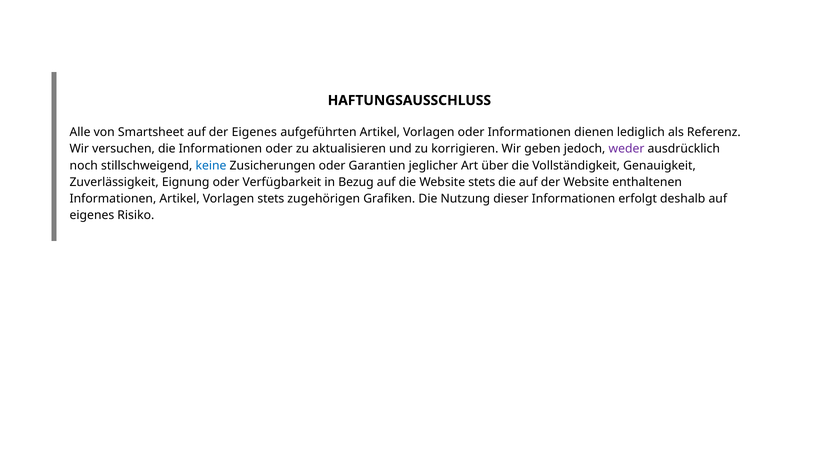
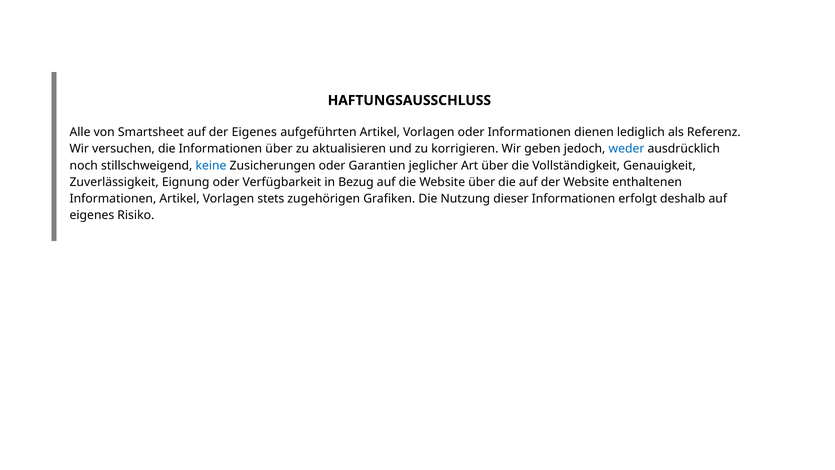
Informationen oder: oder -> über
weder colour: purple -> blue
Website stets: stets -> über
